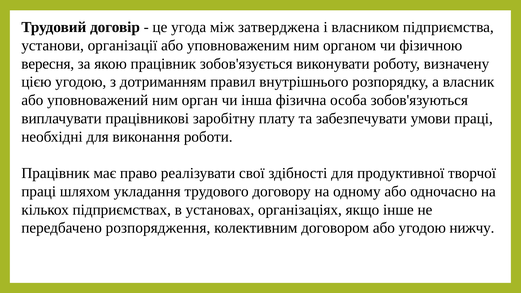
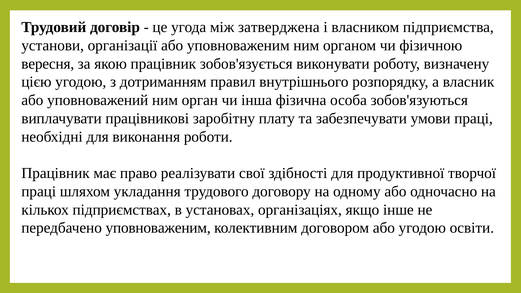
передбачено розпорядження: розпорядження -> уповноваженим
нижчу: нижчу -> освіти
